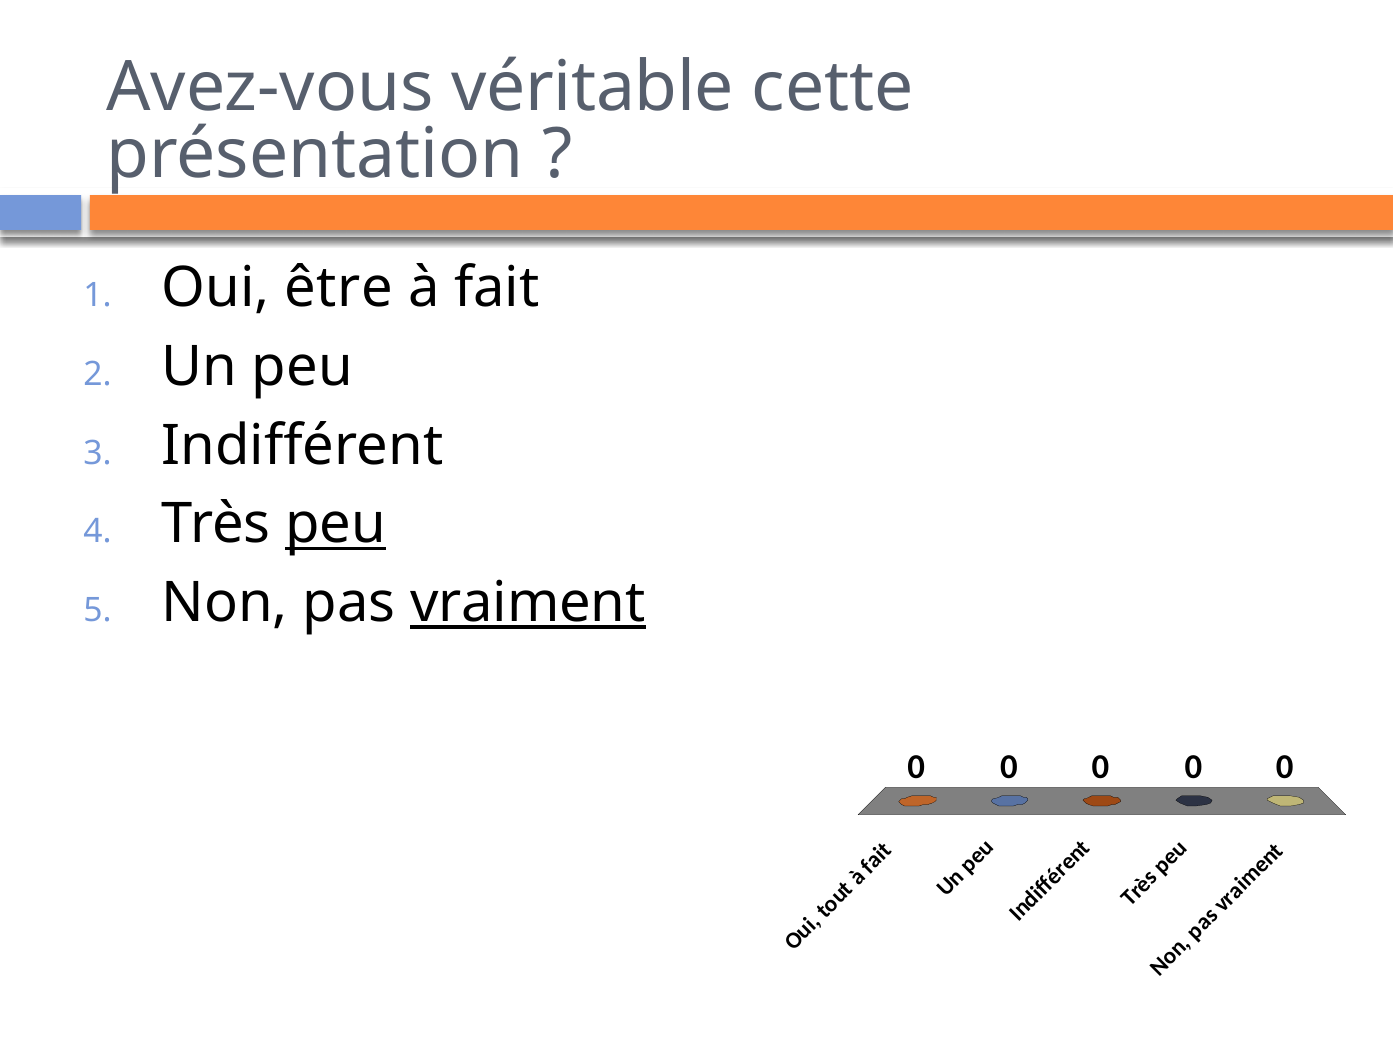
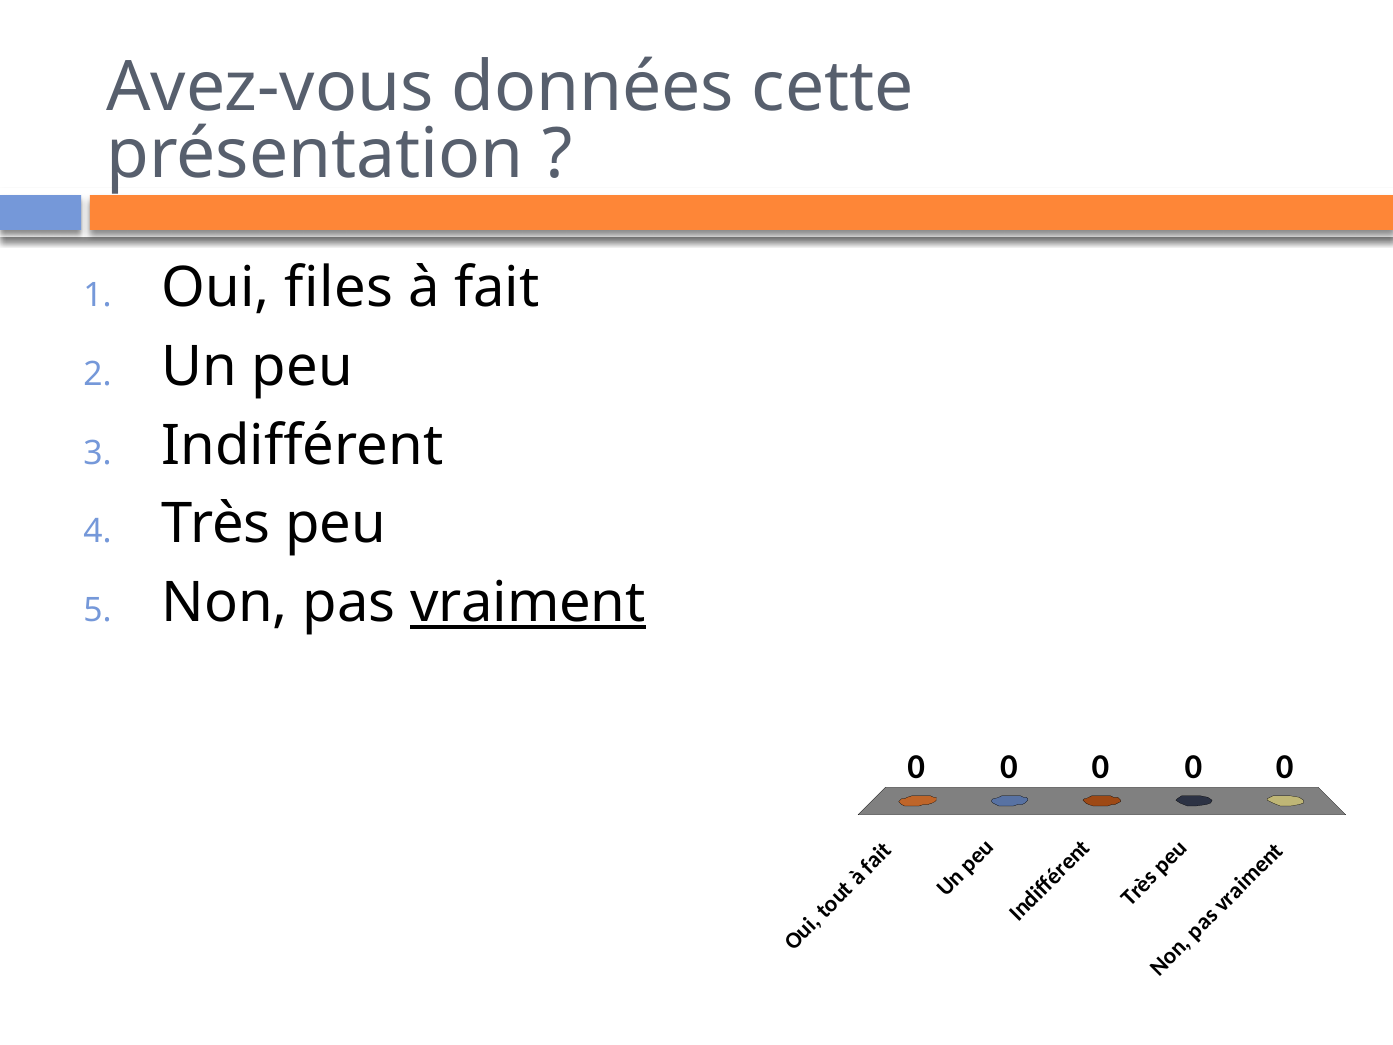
véritable: véritable -> données
être: être -> files
peu at (336, 524) underline: present -> none
